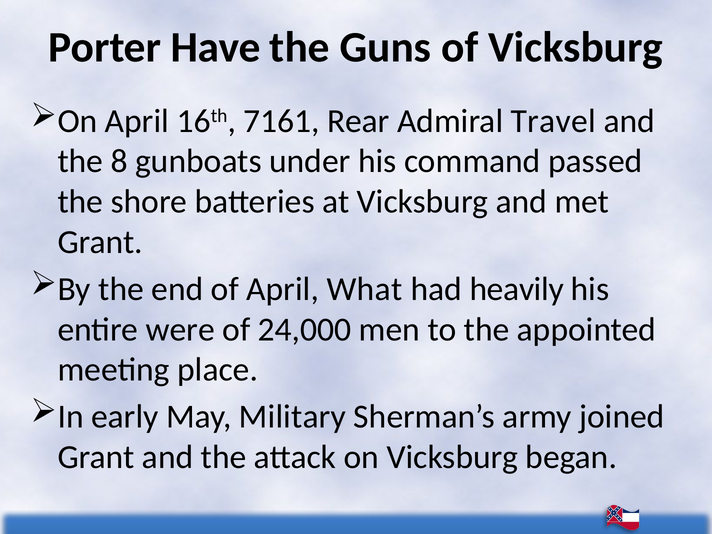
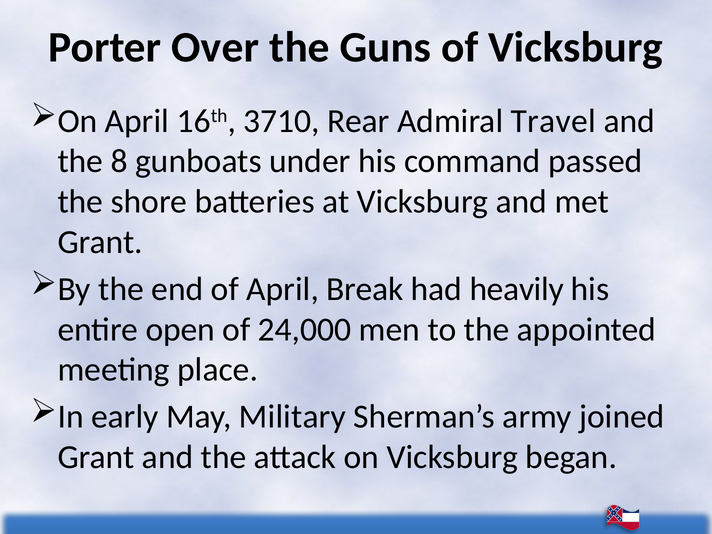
Have: Have -> Over
7161: 7161 -> 3710
What: What -> Break
were: were -> open
